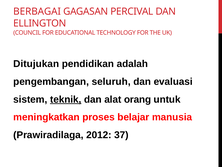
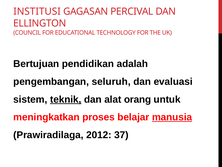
BERBAGAI: BERBAGAI -> INSTITUSI
Ditujukan: Ditujukan -> Bertujuan
manusia underline: none -> present
